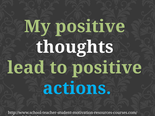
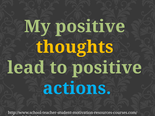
thoughts colour: white -> yellow
